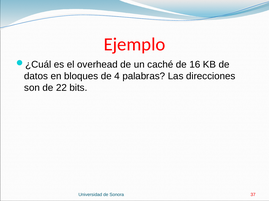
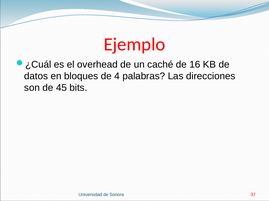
22: 22 -> 45
